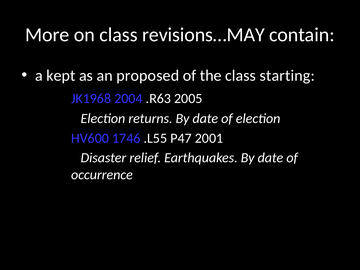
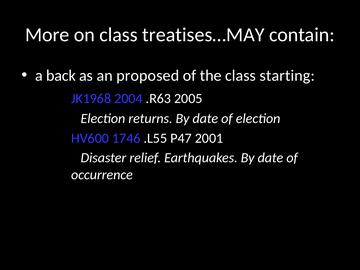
revisions…MAY: revisions…MAY -> treatises…MAY
kept: kept -> back
